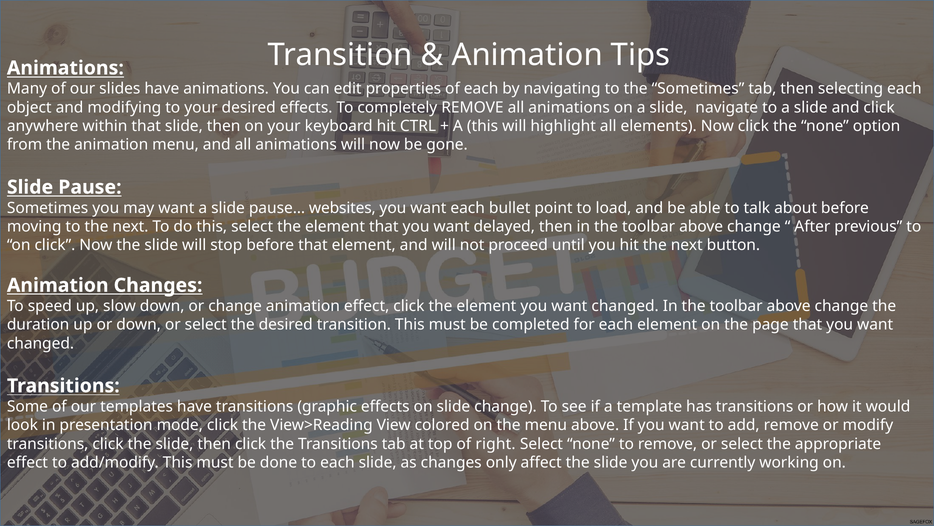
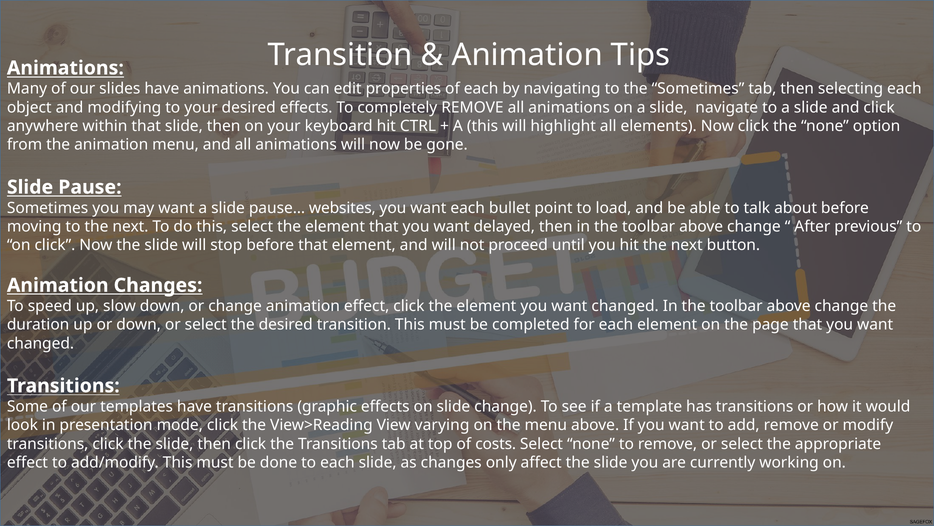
colored: colored -> varying
right: right -> costs
